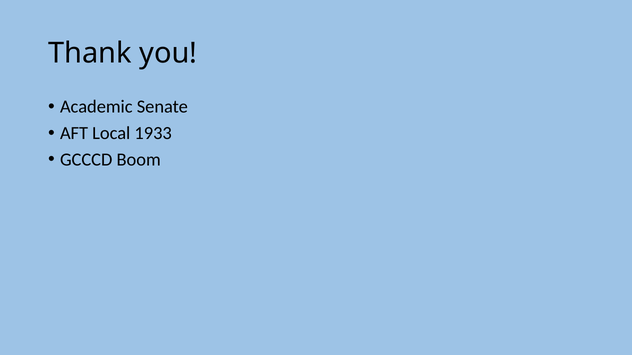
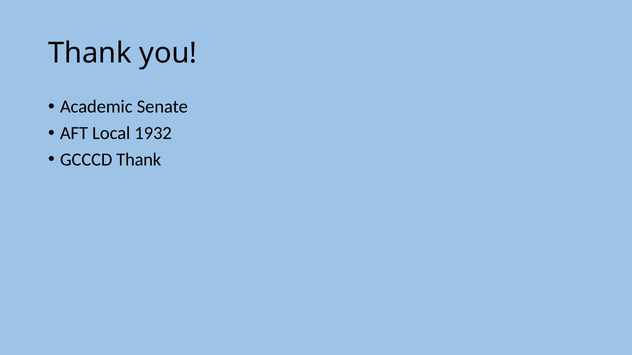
1933: 1933 -> 1932
GCCCD Boom: Boom -> Thank
